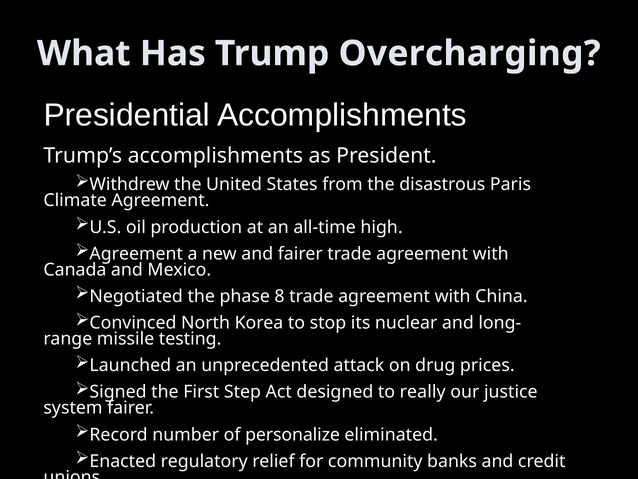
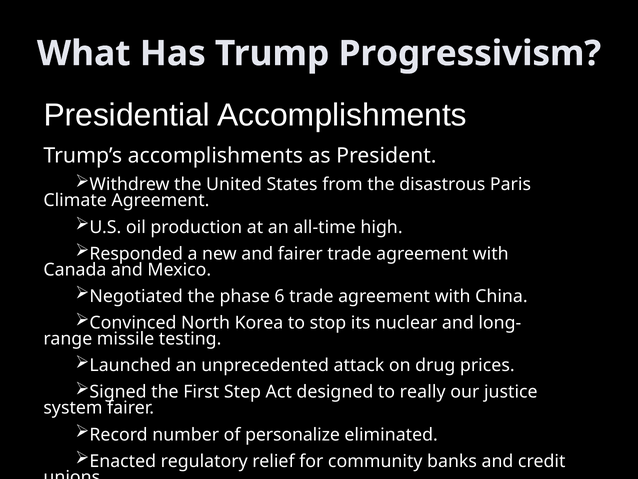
Overcharging: Overcharging -> Progressivism
Agreement at (136, 254): Agreement -> Responded
8: 8 -> 6
